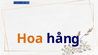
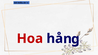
Hoa colour: orange -> red
